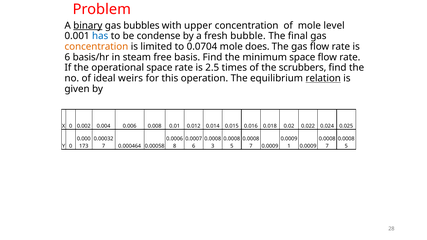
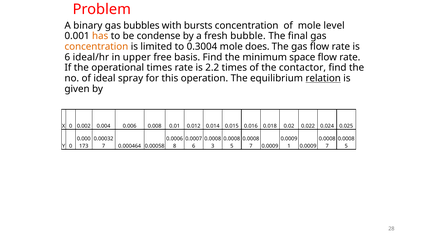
binary underline: present -> none
upper: upper -> bursts
has colour: blue -> orange
0.0704: 0.0704 -> 0.3004
basis/hr: basis/hr -> ideal/hr
steam: steam -> upper
operational space: space -> times
2.5: 2.5 -> 2.2
scrubbers: scrubbers -> contactor
weirs: weirs -> spray
